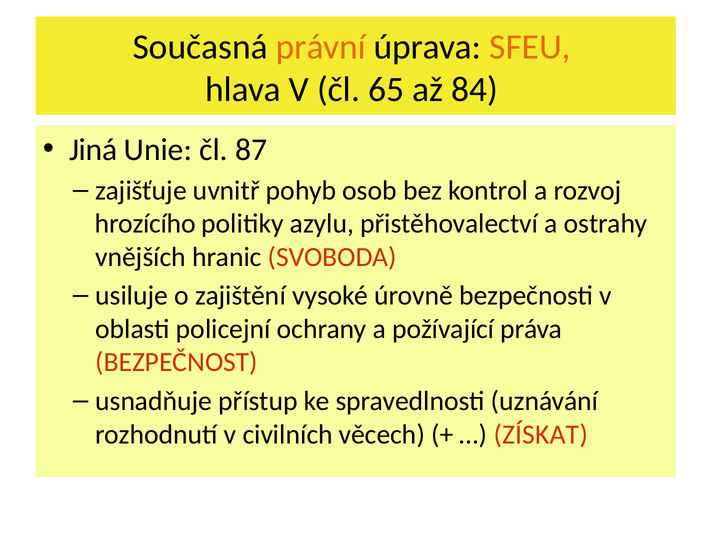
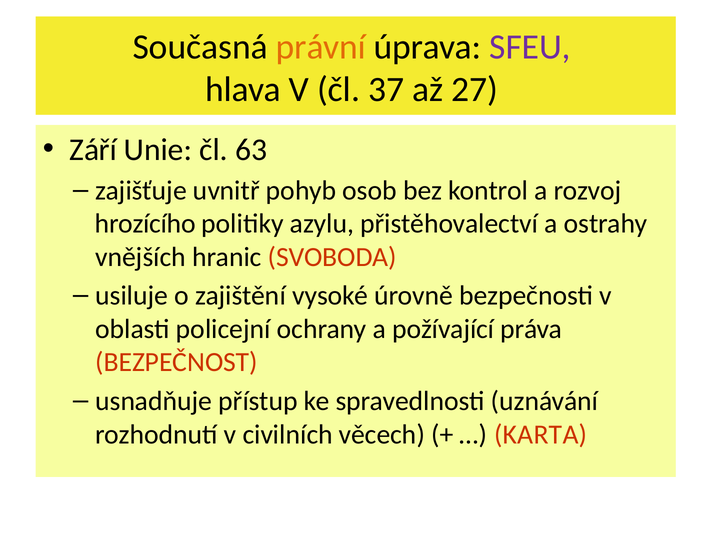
SFEU colour: orange -> purple
65: 65 -> 37
84: 84 -> 27
Jiná: Jiná -> Září
87: 87 -> 63
ZÍSKAT: ZÍSKAT -> KARTA
